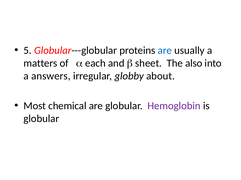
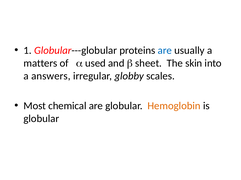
5: 5 -> 1
each: each -> used
also: also -> skin
about: about -> scales
Hemoglobin colour: purple -> orange
